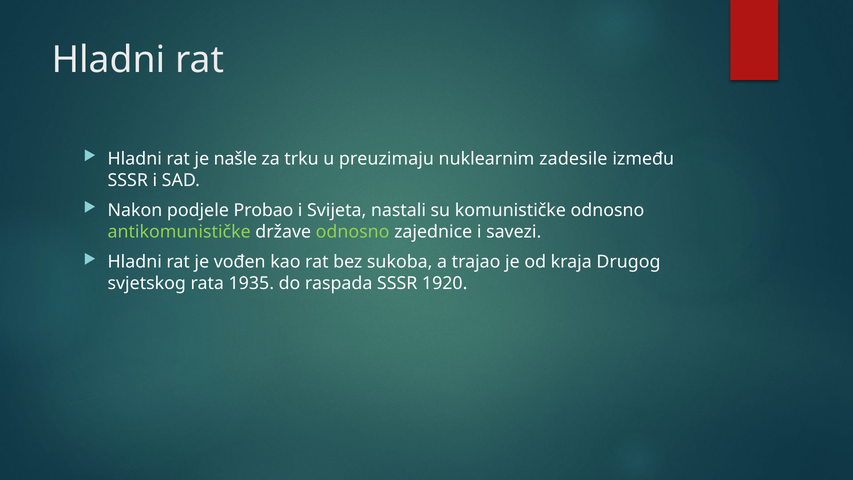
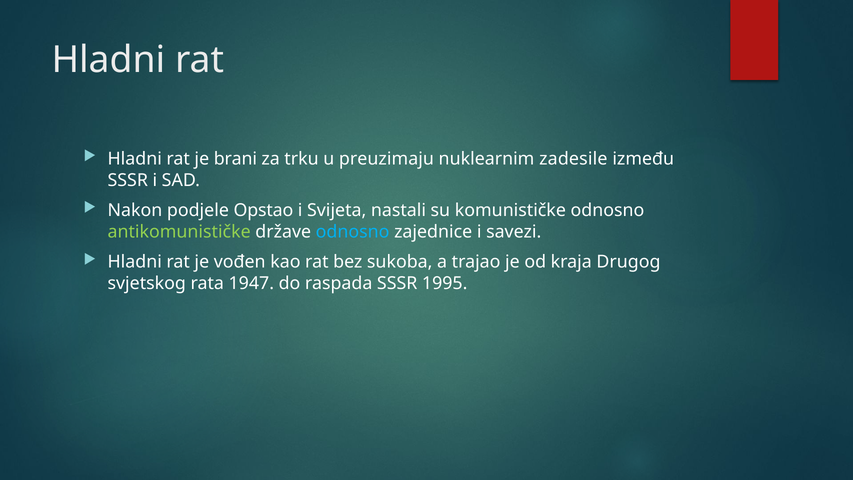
našle: našle -> brani
Probao: Probao -> Opstao
odnosno at (353, 232) colour: light green -> light blue
1935: 1935 -> 1947
1920: 1920 -> 1995
